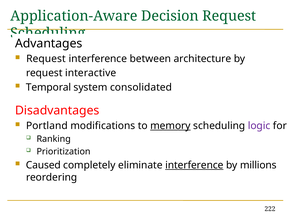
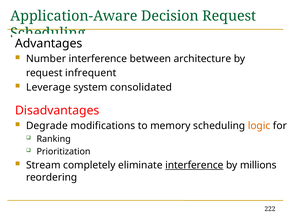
Request at (46, 59): Request -> Number
interactive: interactive -> infrequent
Temporal: Temporal -> Leverage
Portland: Portland -> Degrade
memory underline: present -> none
logic colour: purple -> orange
Caused: Caused -> Stream
